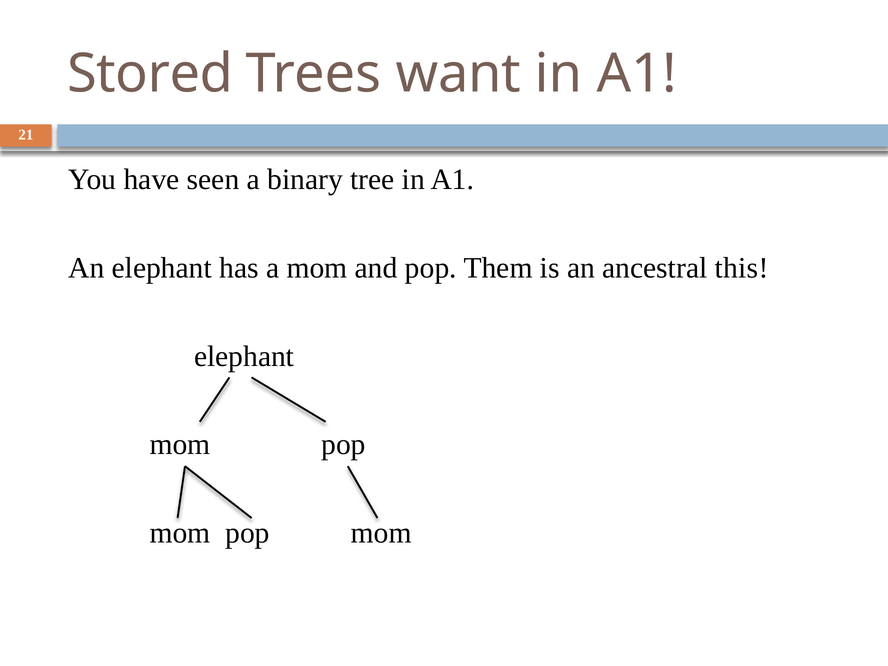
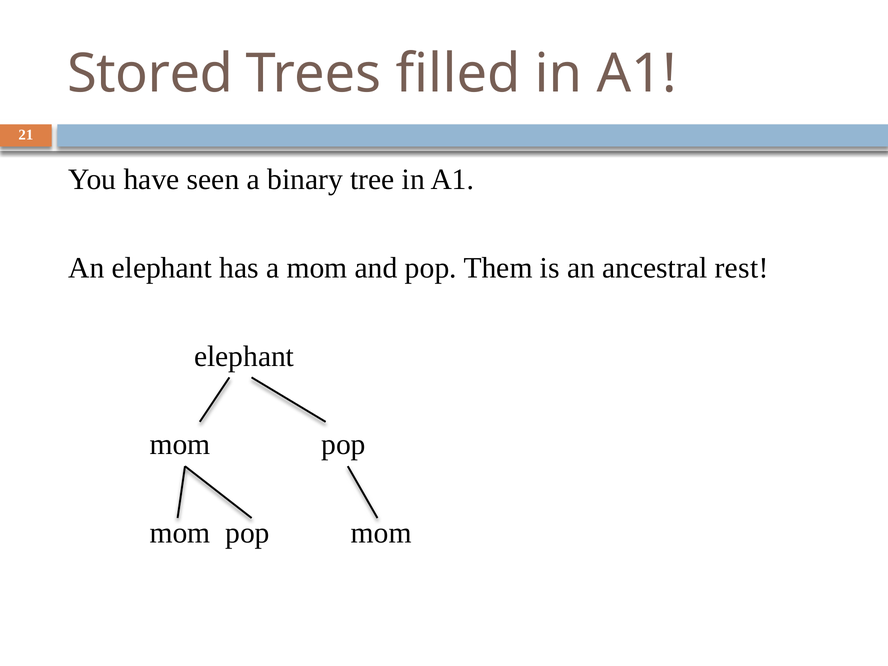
want: want -> filled
this: this -> rest
